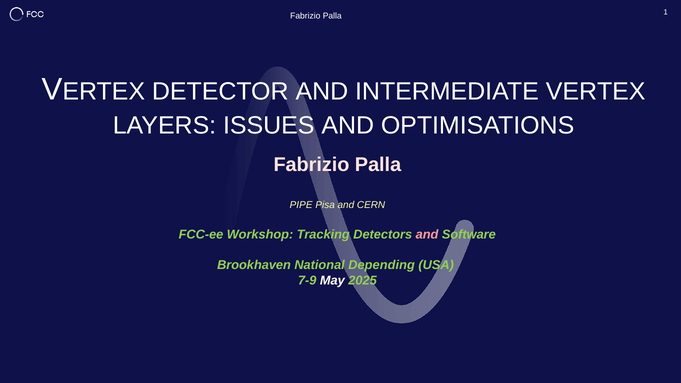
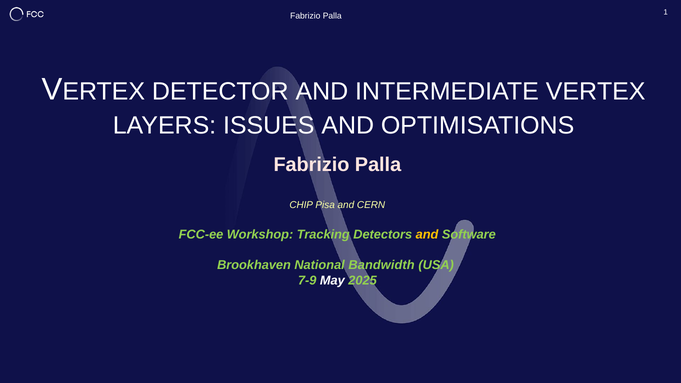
PIPE: PIPE -> CHIP
and at (427, 235) colour: pink -> yellow
Depending: Depending -> Bandwidth
